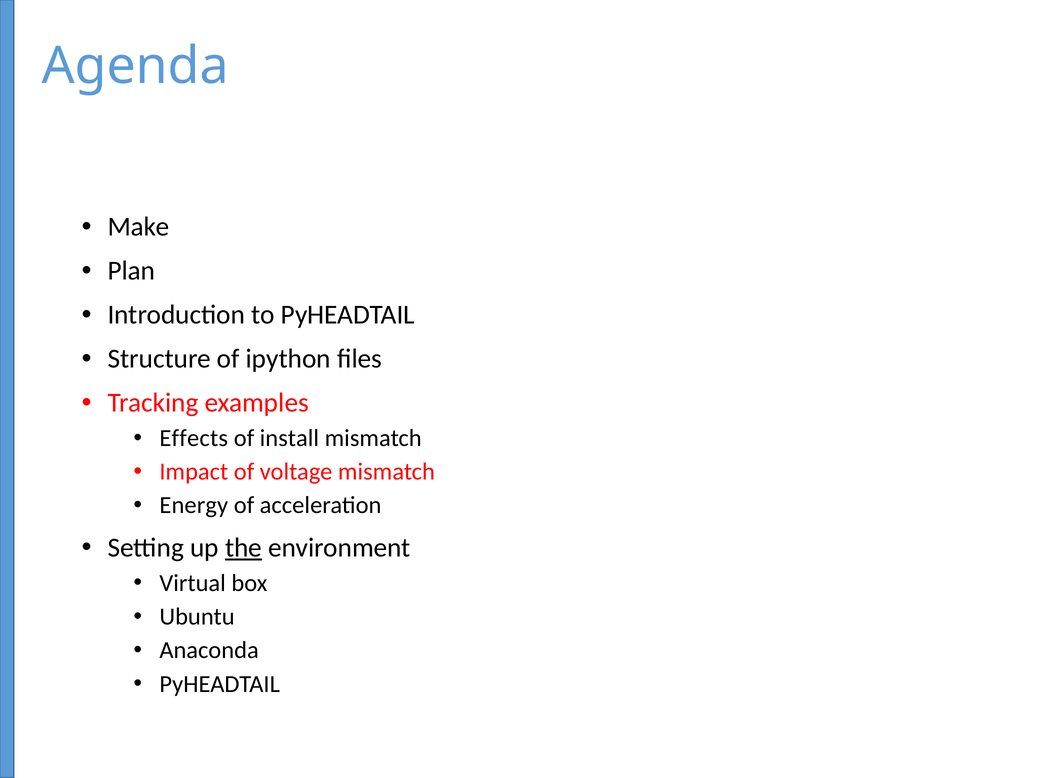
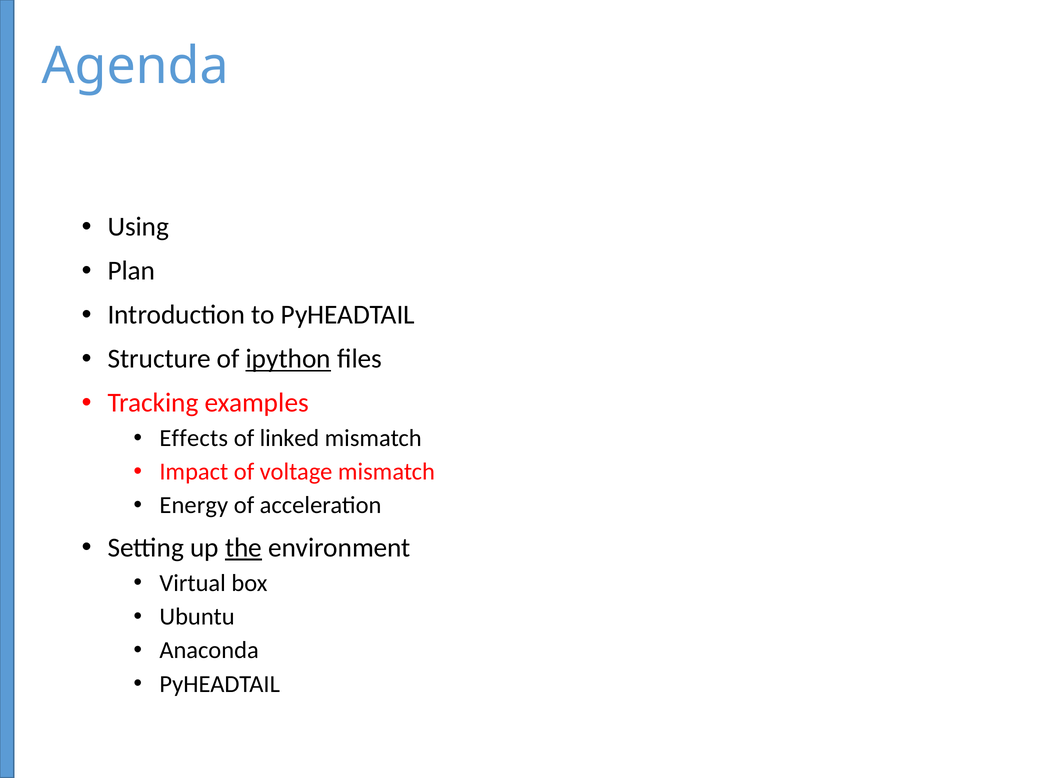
Make: Make -> Using
ipython underline: none -> present
install: install -> linked
